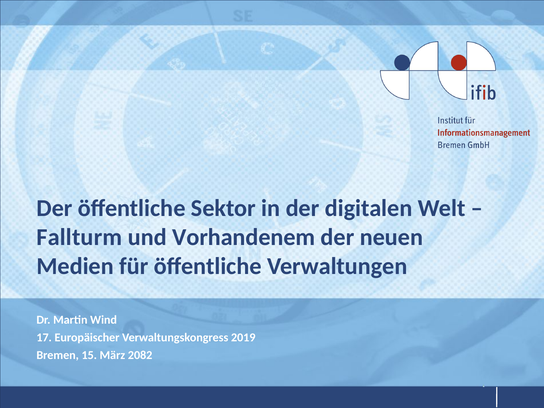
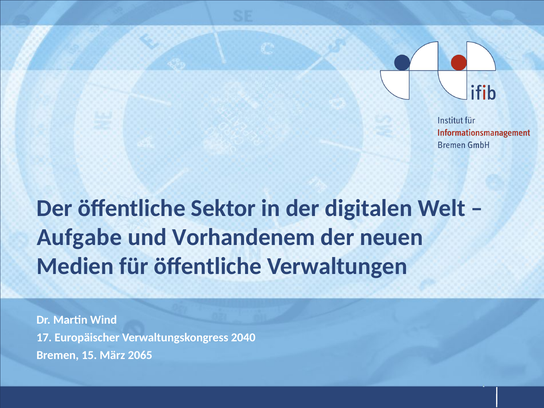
Fallturm: Fallturm -> Aufgabe
2019: 2019 -> 2040
2082: 2082 -> 2065
